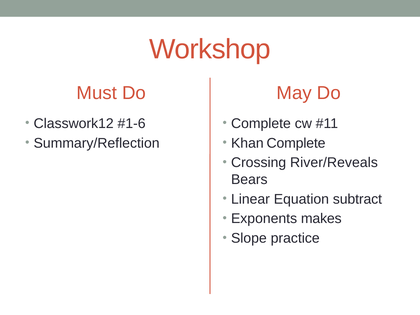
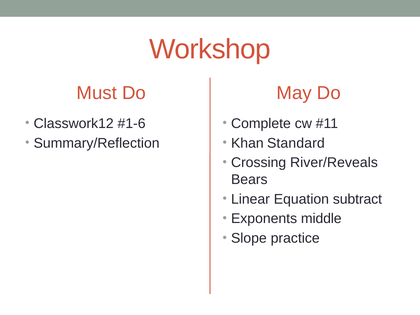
Khan Complete: Complete -> Standard
makes: makes -> middle
